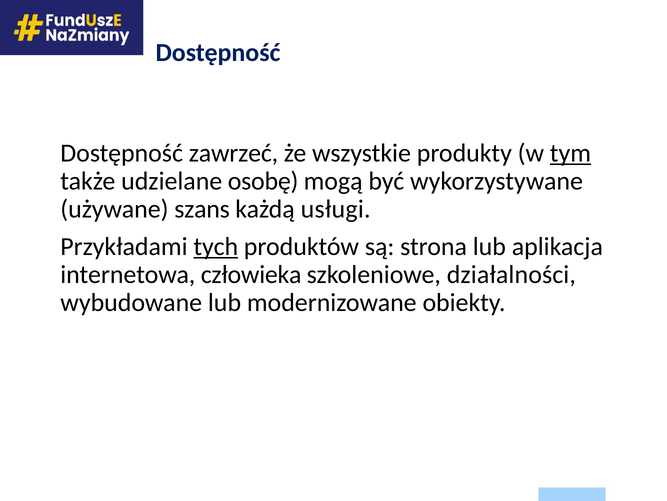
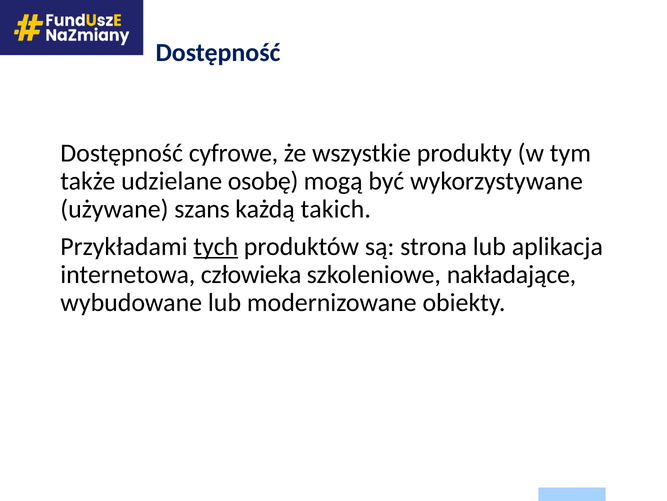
zawrzeć: zawrzeć -> cyfrowe
tym underline: present -> none
usługi: usługi -> takich
działalności: działalności -> nakładające
